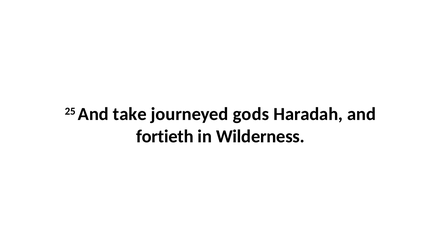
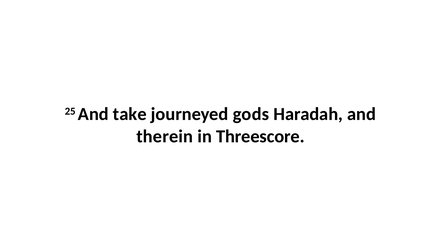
fortieth: fortieth -> therein
Wilderness: Wilderness -> Threescore
